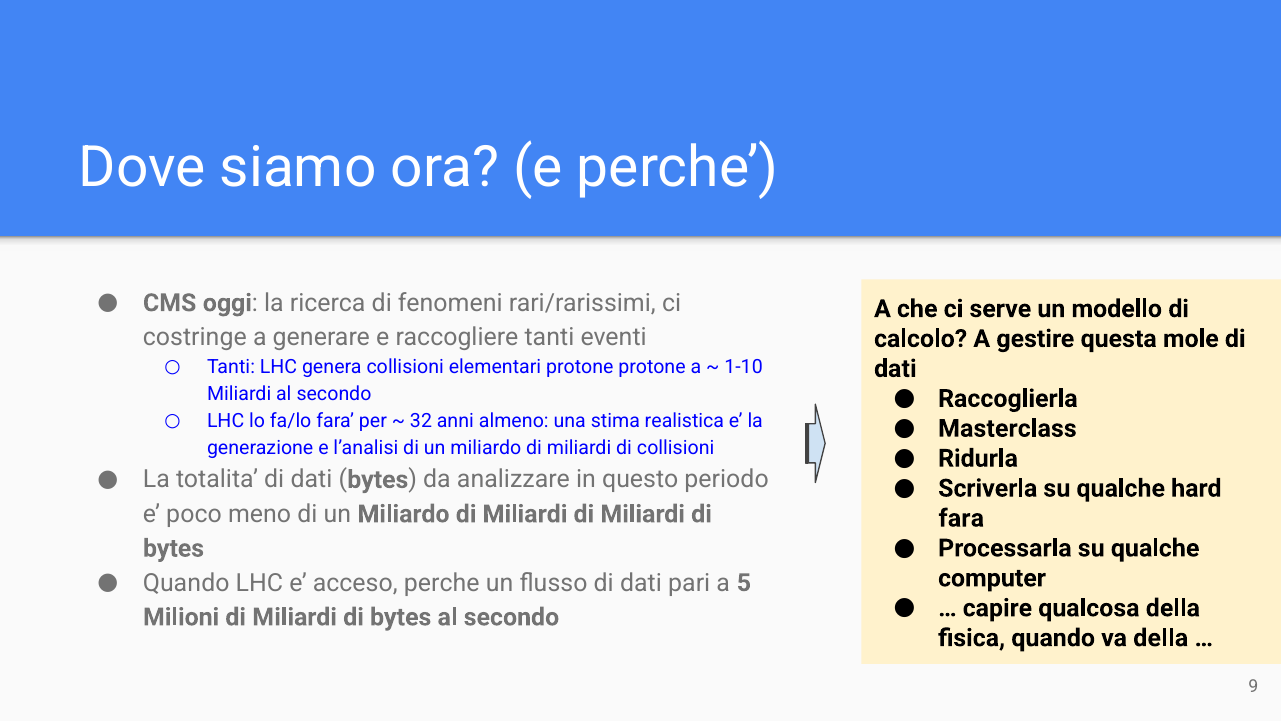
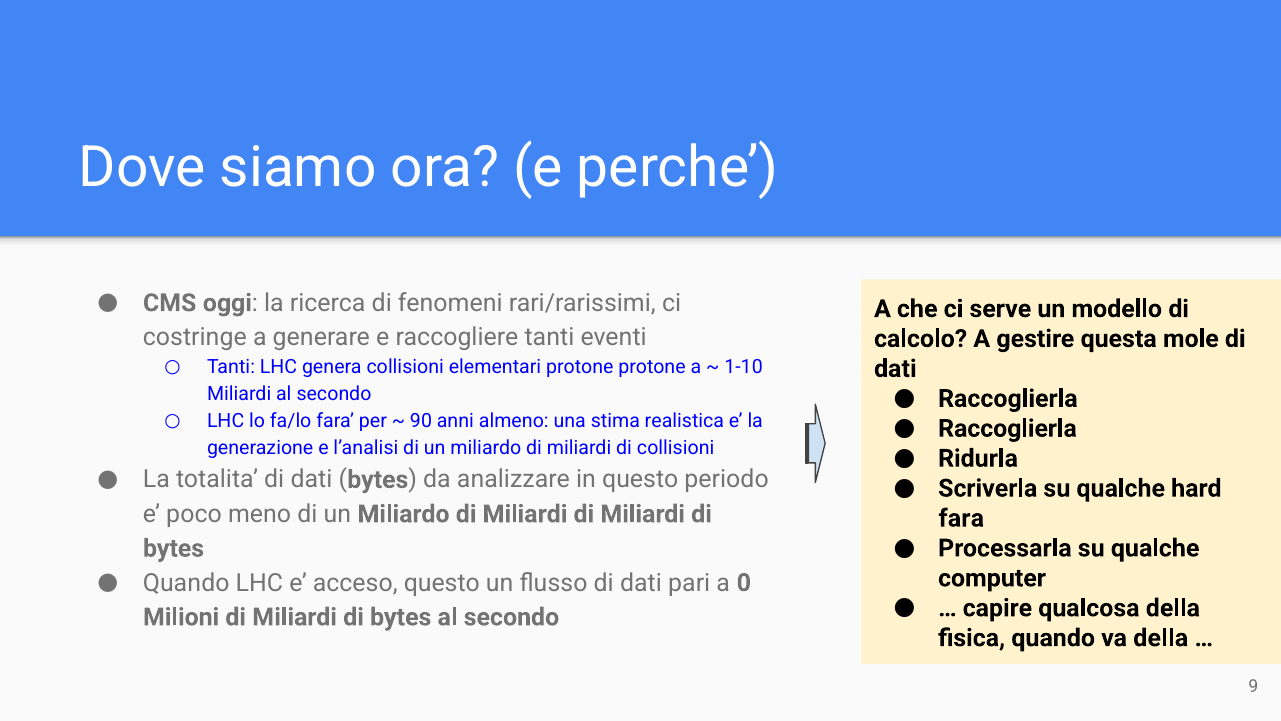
32: 32 -> 90
Masterclass at (1007, 428): Masterclass -> Raccoglierla
acceso perche: perche -> questo
5: 5 -> 0
